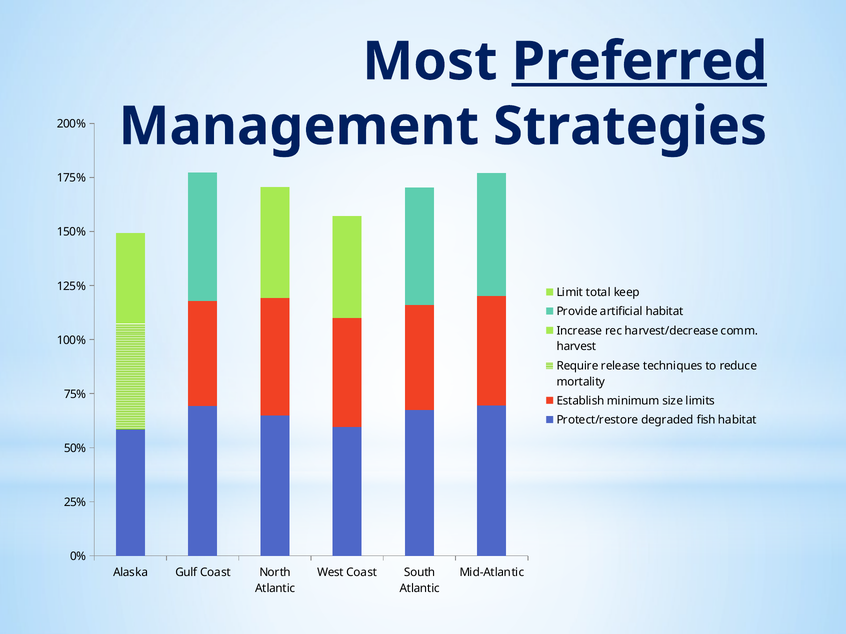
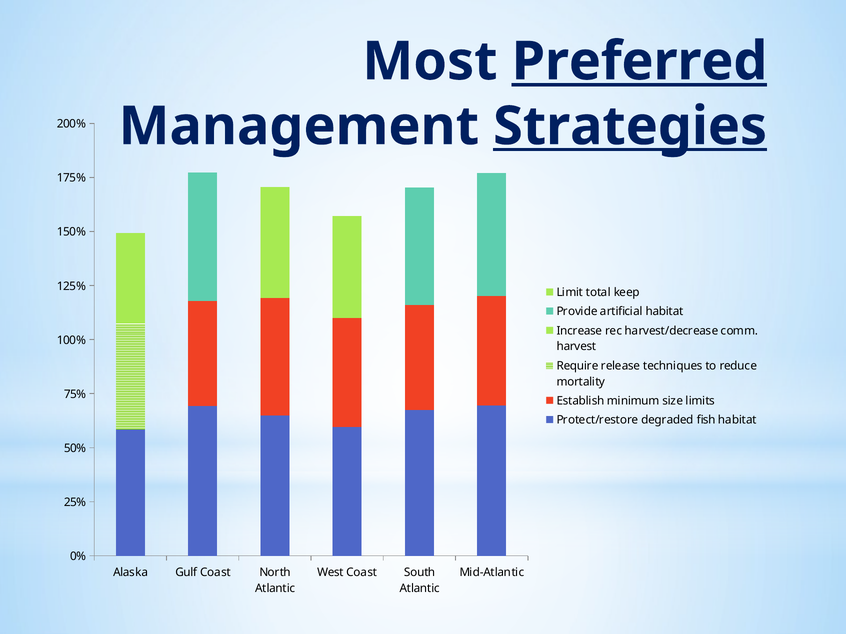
Strategies underline: none -> present
